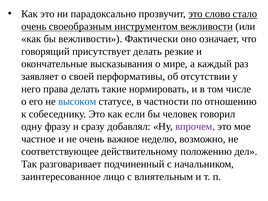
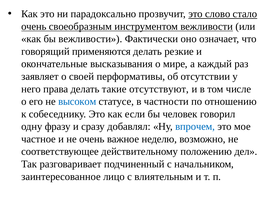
присутствует: присутствует -> применяются
нормировать: нормировать -> отсутствуют
впрочем colour: purple -> blue
